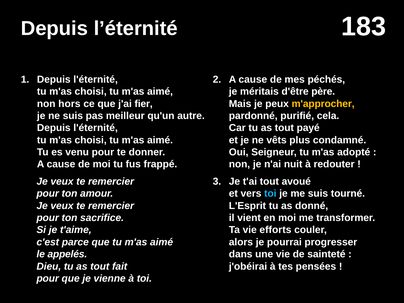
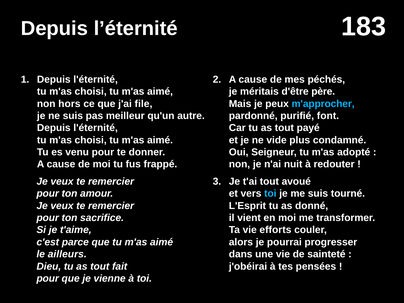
fier: fier -> file
m'approcher colour: yellow -> light blue
cela: cela -> font
vêts: vêts -> vide
appelés: appelés -> ailleurs
